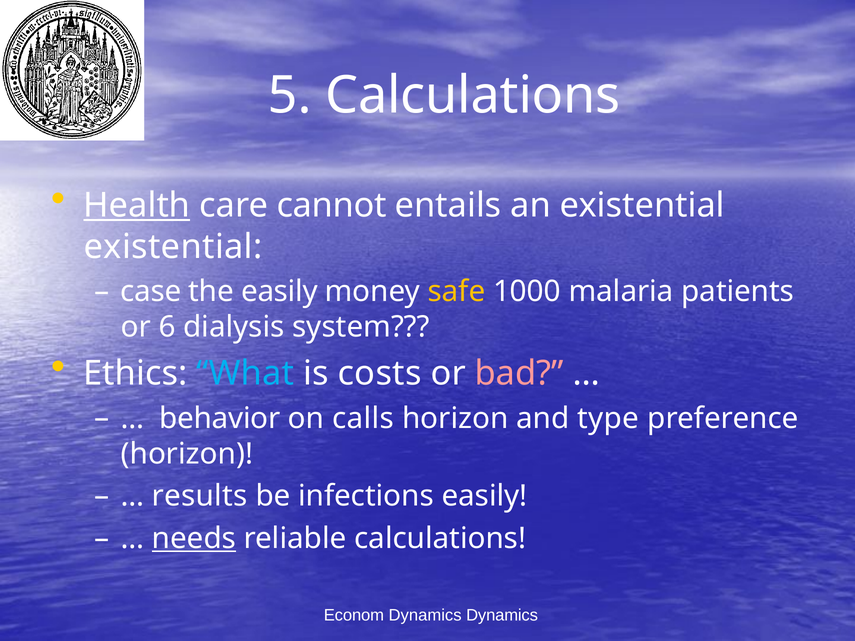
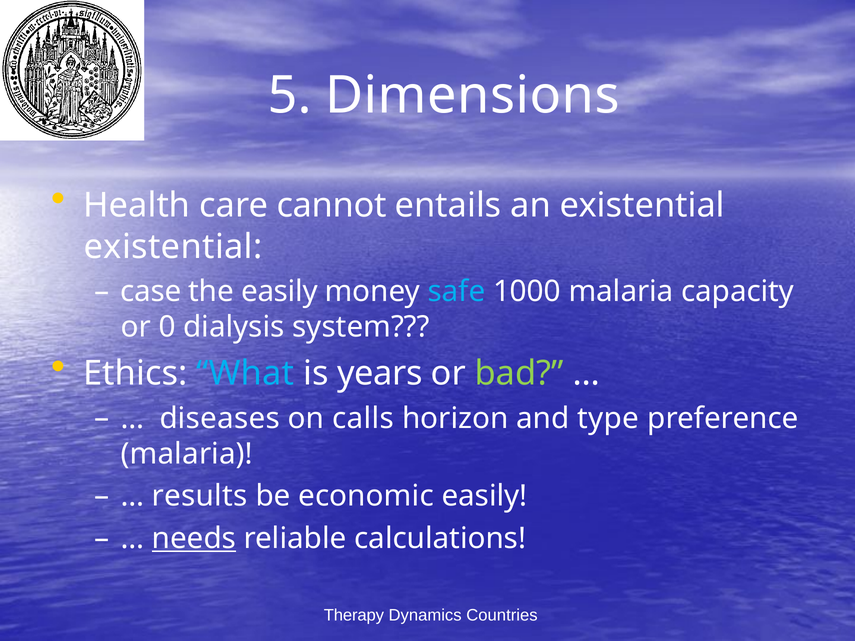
5 Calculations: Calculations -> Dimensions
Health underline: present -> none
safe colour: yellow -> light blue
patients: patients -> capacity
6: 6 -> 0
costs: costs -> years
bad colour: pink -> light green
behavior: behavior -> diseases
horizon at (187, 454): horizon -> malaria
infections: infections -> economic
Econom: Econom -> Therapy
Dynamics Dynamics: Dynamics -> Countries
